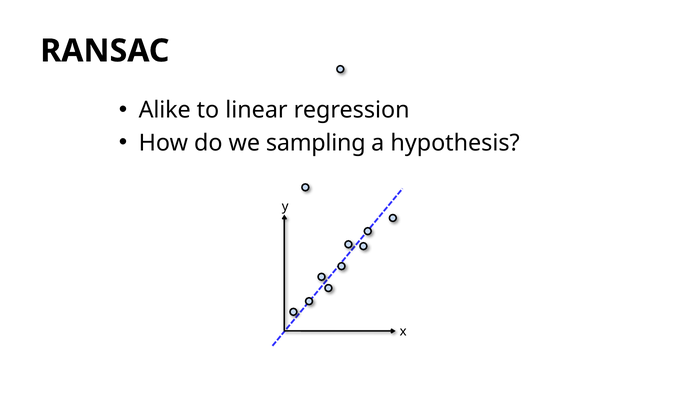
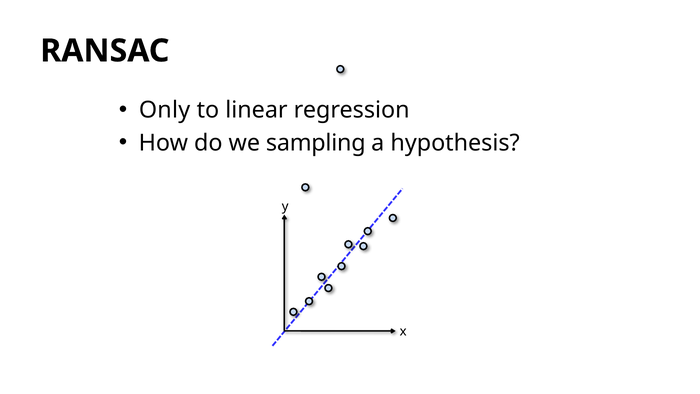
Alike: Alike -> Only
